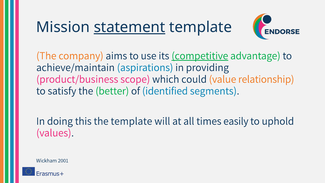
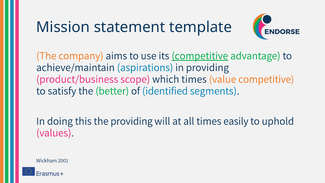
statement underline: present -> none
which could: could -> times
value relationship: relationship -> competitive
the template: template -> providing
